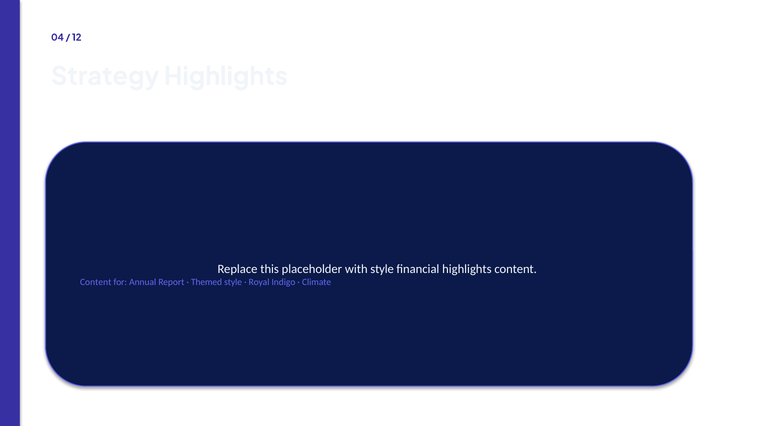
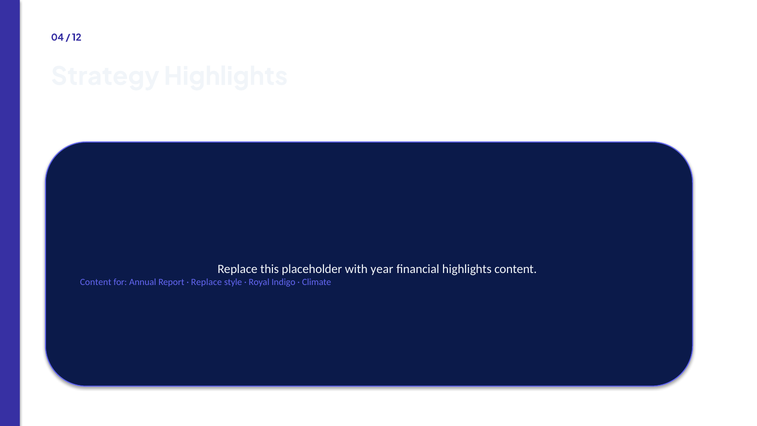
with style: style -> year
Themed at (207, 282): Themed -> Replace
